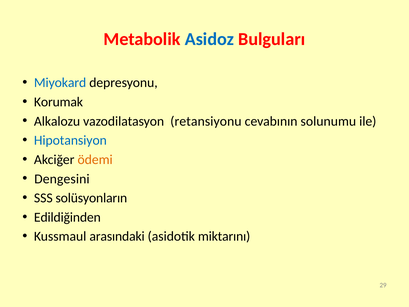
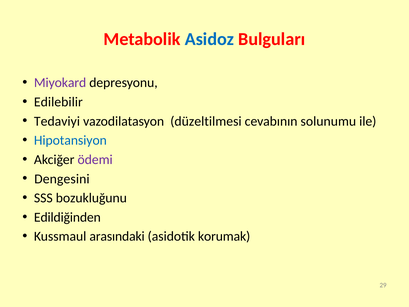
Miyokard colour: blue -> purple
Korumak: Korumak -> Edilebilir
Alkalozu: Alkalozu -> Tedaviyi
retansiyonu: retansiyonu -> düzeltilmesi
ödemi colour: orange -> purple
solüsyonların: solüsyonların -> bozukluğunu
miktarını: miktarını -> korumak
